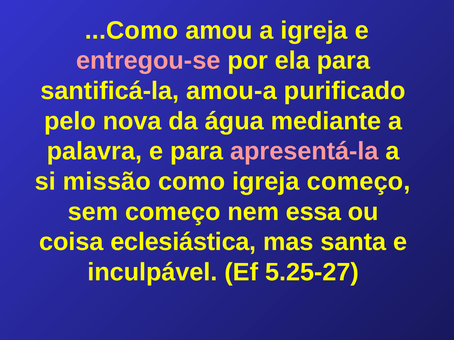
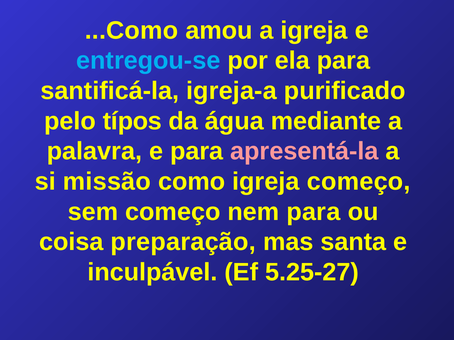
entregou-se colour: pink -> light blue
amou-a: amou-a -> igreja-a
nova: nova -> típos
nem essa: essa -> para
eclesiástica: eclesiástica -> preparação
